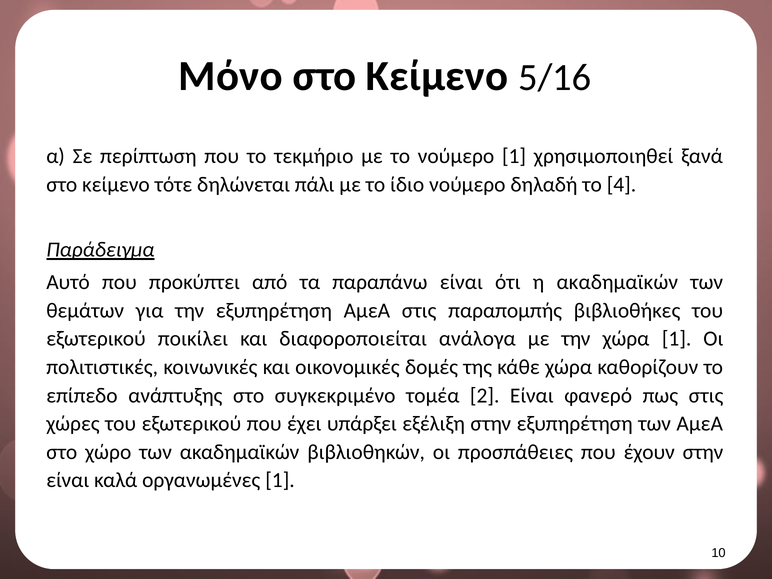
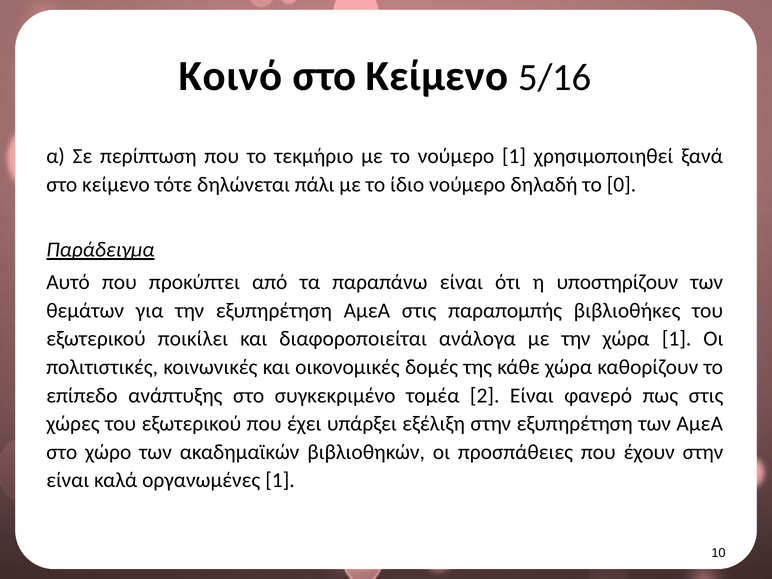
Μόνο: Μόνο -> Κοινό
4: 4 -> 0
η ακαδημαϊκών: ακαδημαϊκών -> υποστηρίζουν
